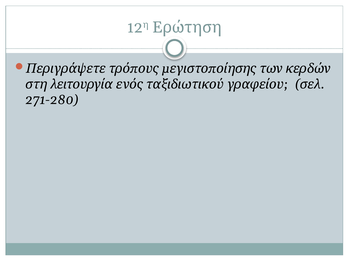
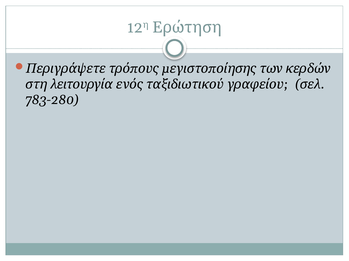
271-280: 271-280 -> 783-280
